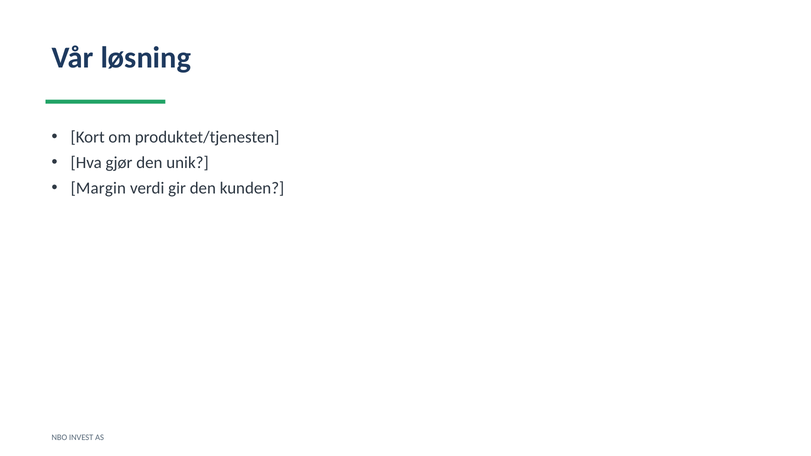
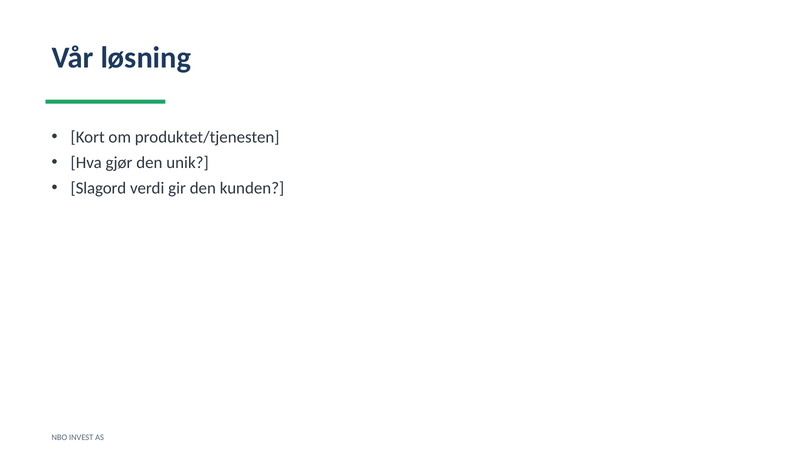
Margin: Margin -> Slagord
